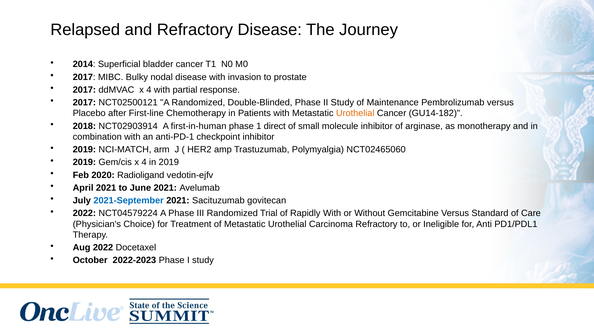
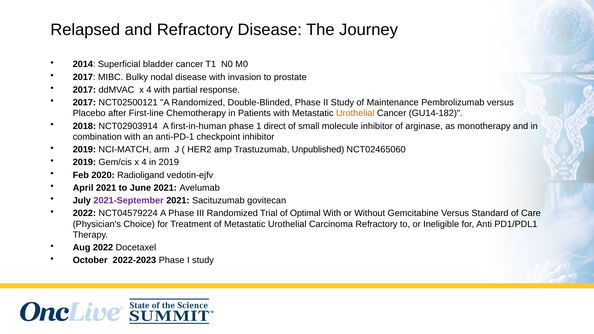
Polymyalgia: Polymyalgia -> Unpublished
2021-September colour: blue -> purple
Rapidly: Rapidly -> Optimal
